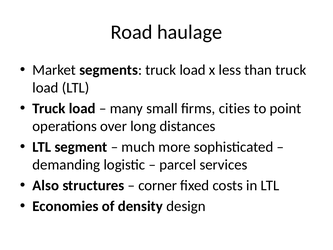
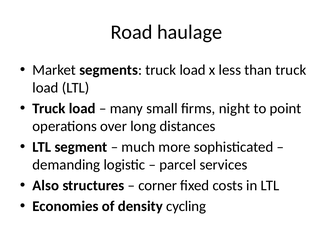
cities: cities -> night
design: design -> cycling
